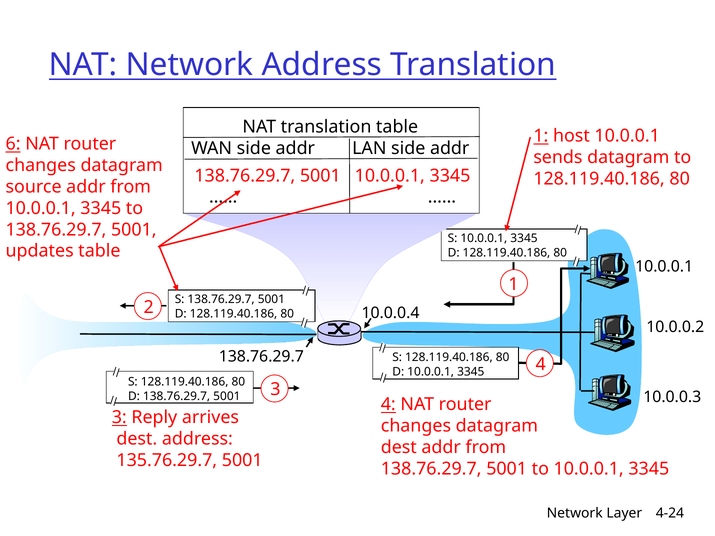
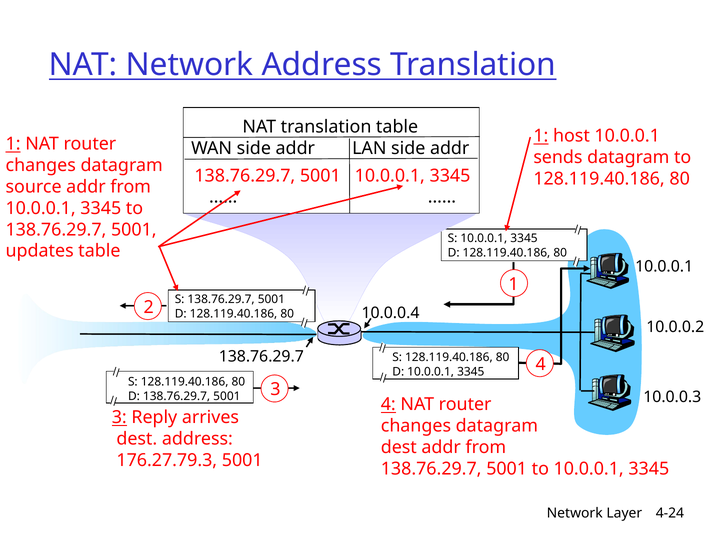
6 at (13, 144): 6 -> 1
135.76.29.7: 135.76.29.7 -> 176.27.79.3
